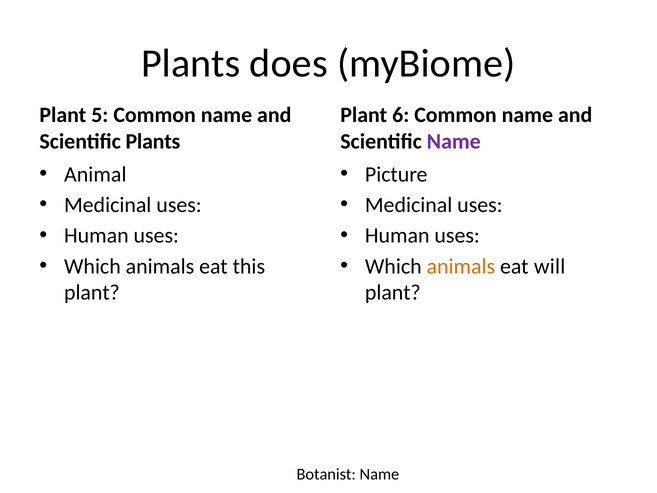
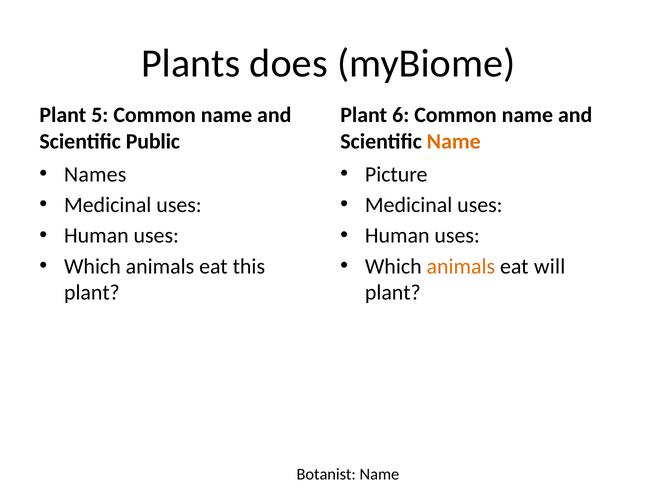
Scientific Plants: Plants -> Public
Name at (454, 141) colour: purple -> orange
Animal: Animal -> Names
